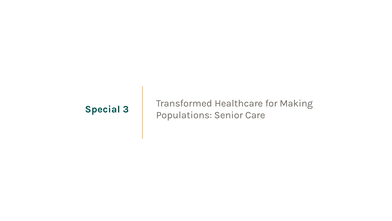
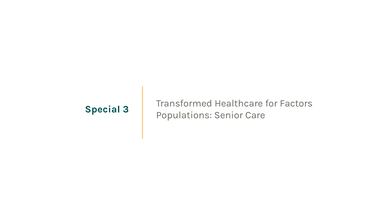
Making: Making -> Factors
